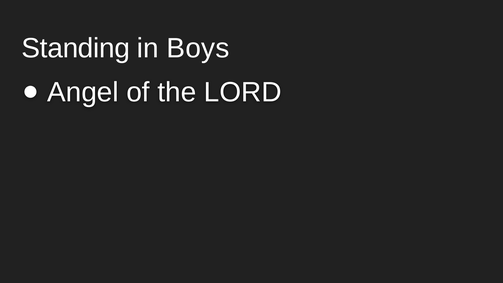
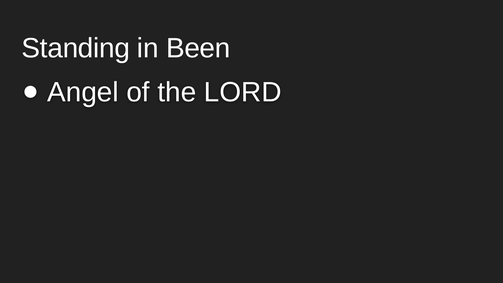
Boys: Boys -> Been
